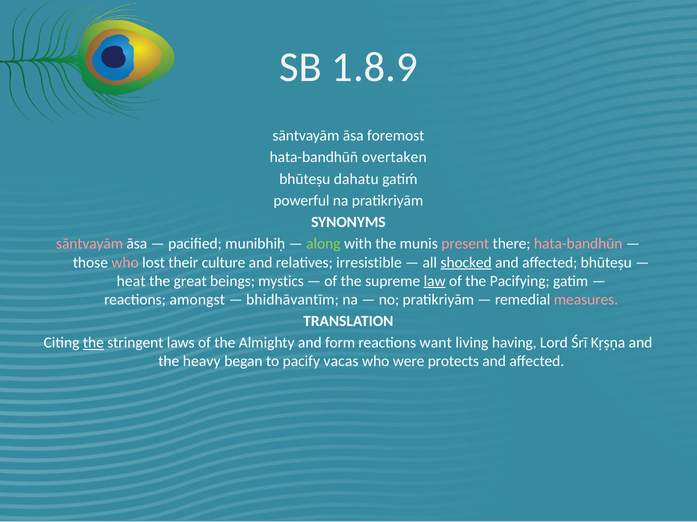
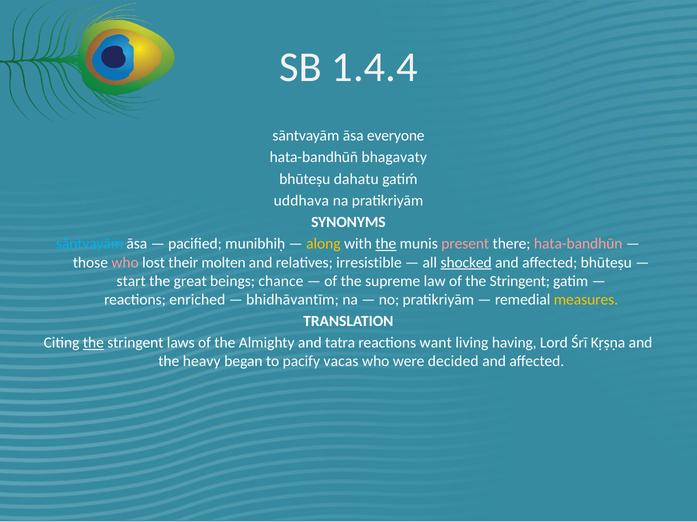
1.8.9: 1.8.9 -> 1.4.4
foremost: foremost -> everyone
overtaken: overtaken -> bhagavaty
powerful: powerful -> uddhava
sāntvayām at (90, 244) colour: pink -> light blue
along colour: light green -> yellow
the at (386, 244) underline: none -> present
culture: culture -> molten
heat: heat -> start
mystics: mystics -> chance
law underline: present -> none
of the Pacifying: Pacifying -> Stringent
amongst: amongst -> enriched
measures colour: pink -> yellow
form: form -> tatra
protects: protects -> decided
